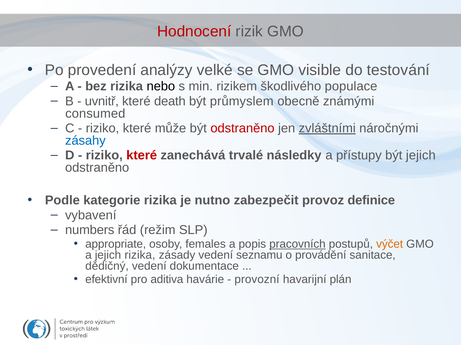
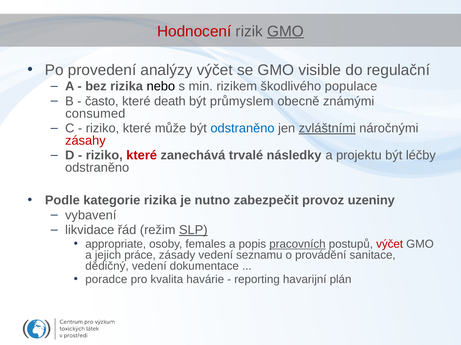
GMO at (285, 31) underline: none -> present
analýzy velké: velké -> výčet
testování: testování -> regulační
uvnitř: uvnitř -> často
odstraněno at (242, 129) colour: red -> blue
zásahy colour: blue -> red
přístupy: přístupy -> projektu
být jejich: jejich -> léčby
definice: definice -> uzeniny
numbers: numbers -> likvidace
SLP underline: none -> present
výčet at (390, 245) colour: orange -> red
jejich rizika: rizika -> práce
efektivní: efektivní -> poradce
aditiva: aditiva -> kvalita
provozní: provozní -> reporting
